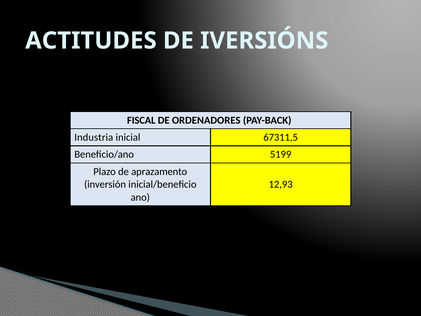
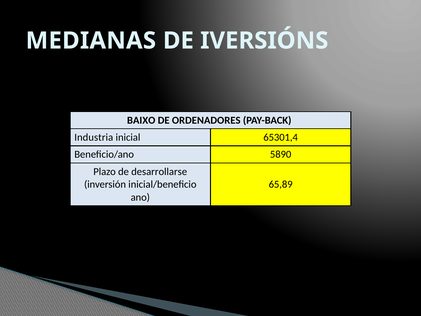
ACTITUDES: ACTITUDES -> MEDIANAS
FISCAL: FISCAL -> BAIXO
67311,5: 67311,5 -> 65301,4
5199: 5199 -> 5890
aprazamento: aprazamento -> desarrollarse
12,93: 12,93 -> 65,89
